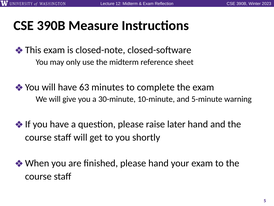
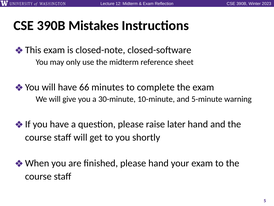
Measure: Measure -> Mistakes
63: 63 -> 66
